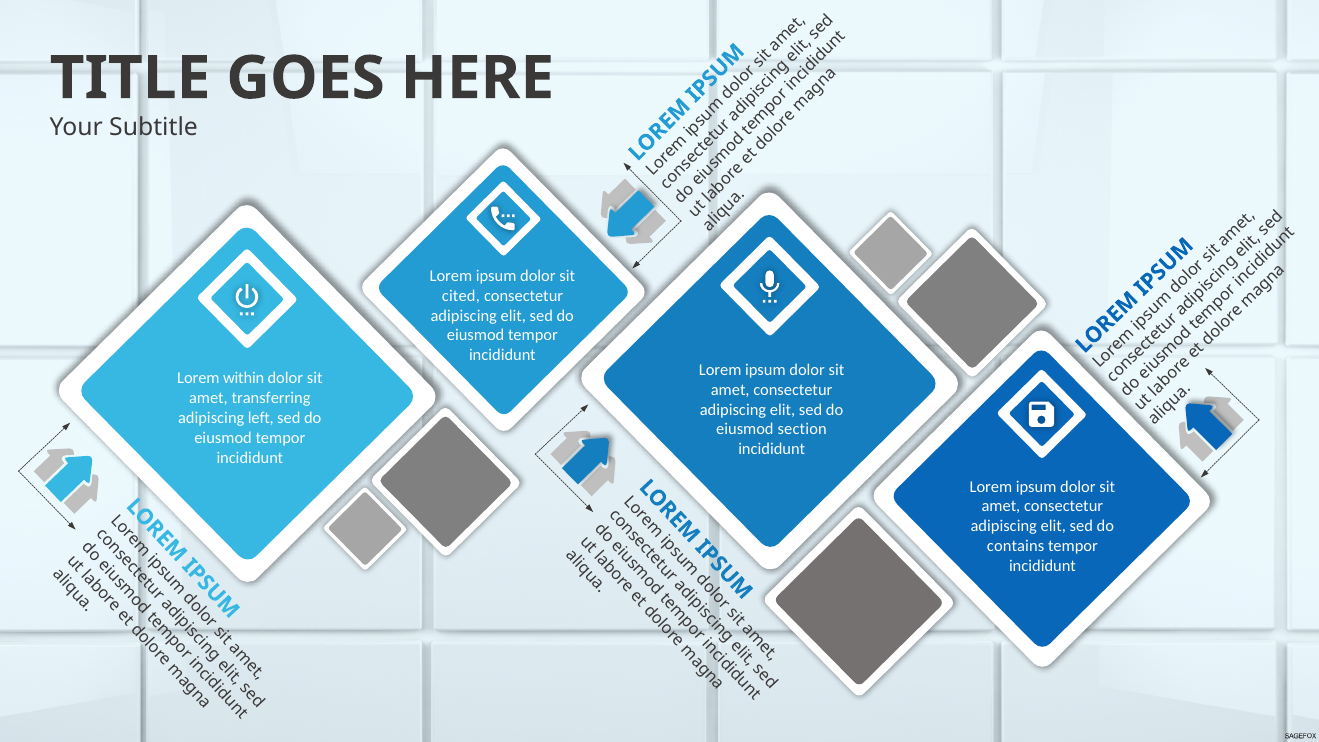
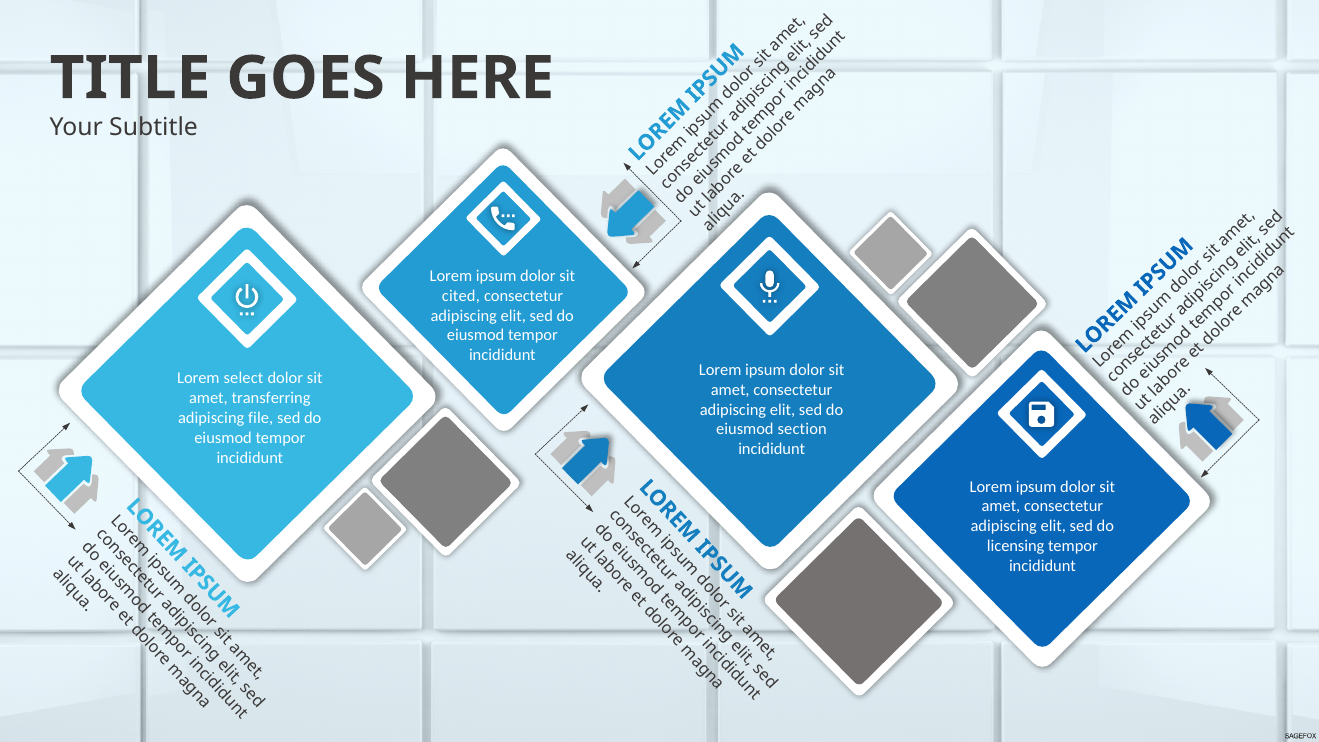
within: within -> select
left: left -> file
contains: contains -> licensing
